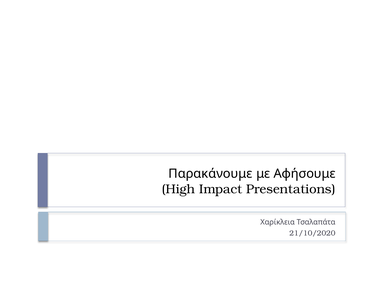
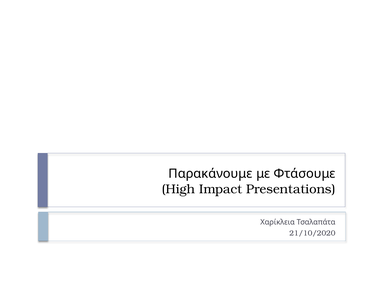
Αφήσουμε: Αφήσουμε -> Φτάσουμε
